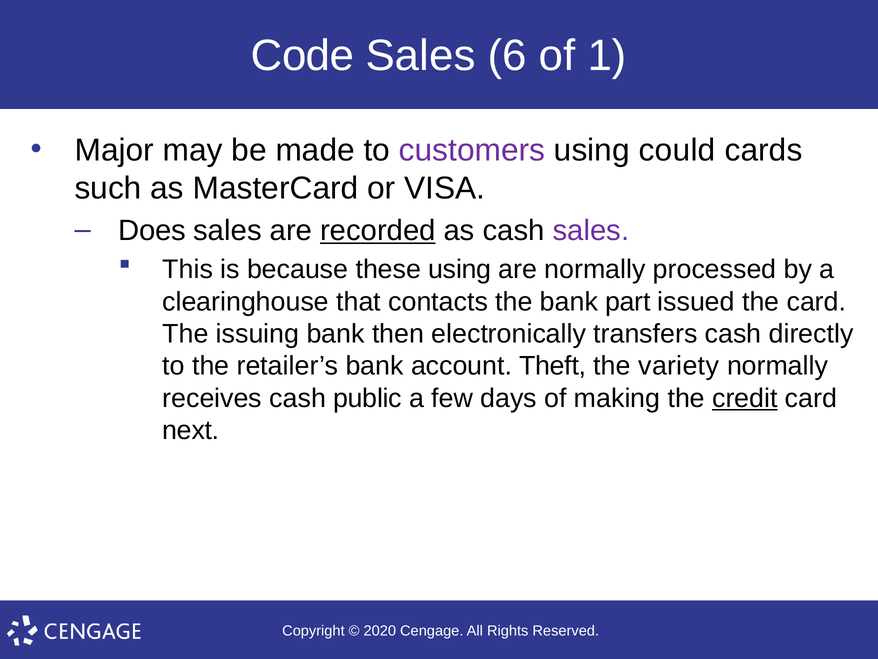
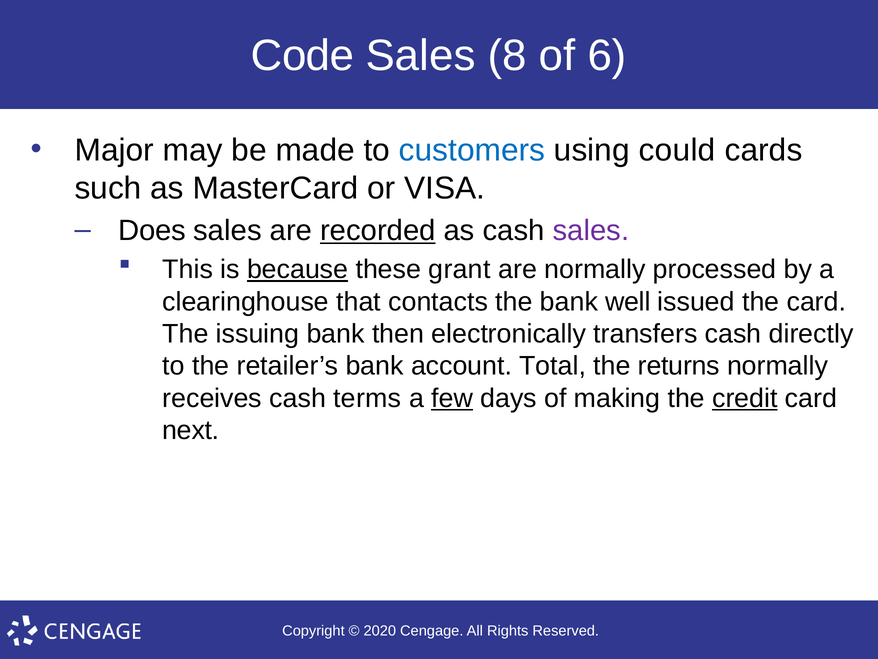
6: 6 -> 8
1: 1 -> 6
customers colour: purple -> blue
because underline: none -> present
these using: using -> grant
part: part -> well
Theft: Theft -> Total
variety: variety -> returns
public: public -> terms
few underline: none -> present
